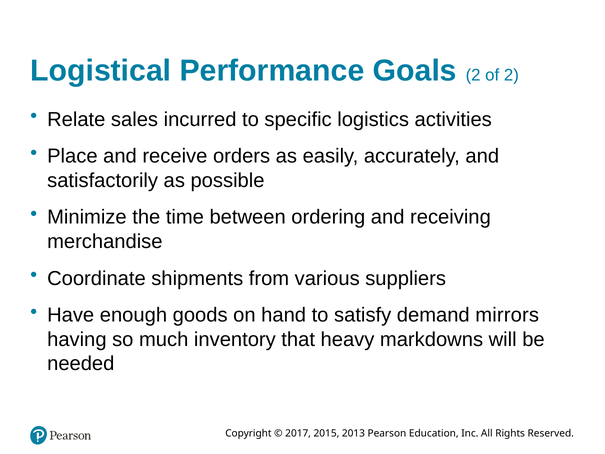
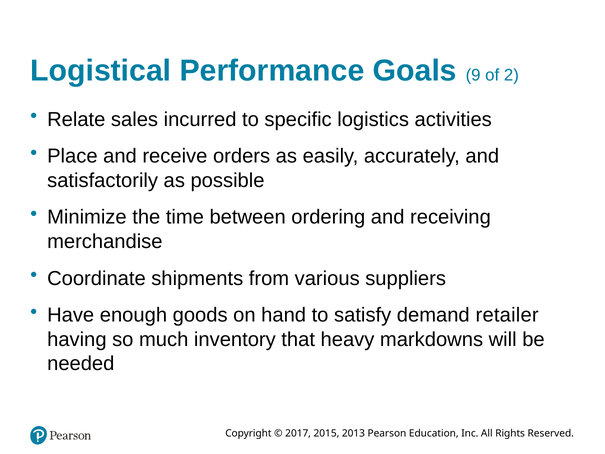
Goals 2: 2 -> 9
mirrors: mirrors -> retailer
